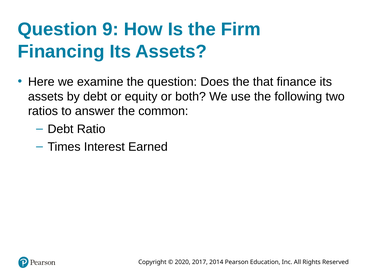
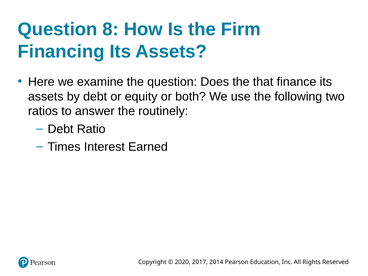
9: 9 -> 8
common: common -> routinely
